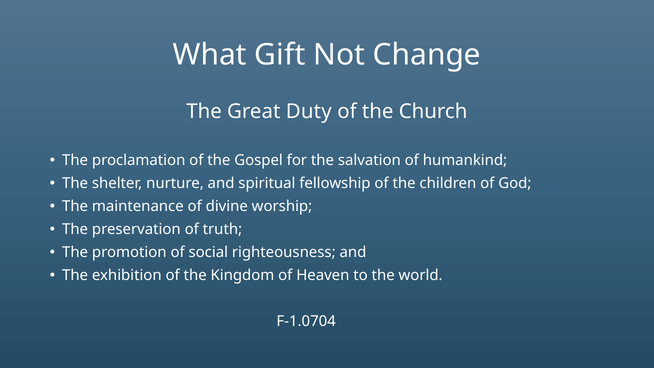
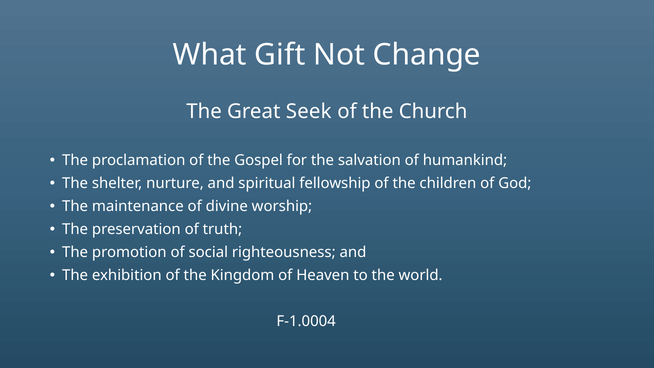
Duty: Duty -> Seek
F-1.0704: F-1.0704 -> F-1.0004
